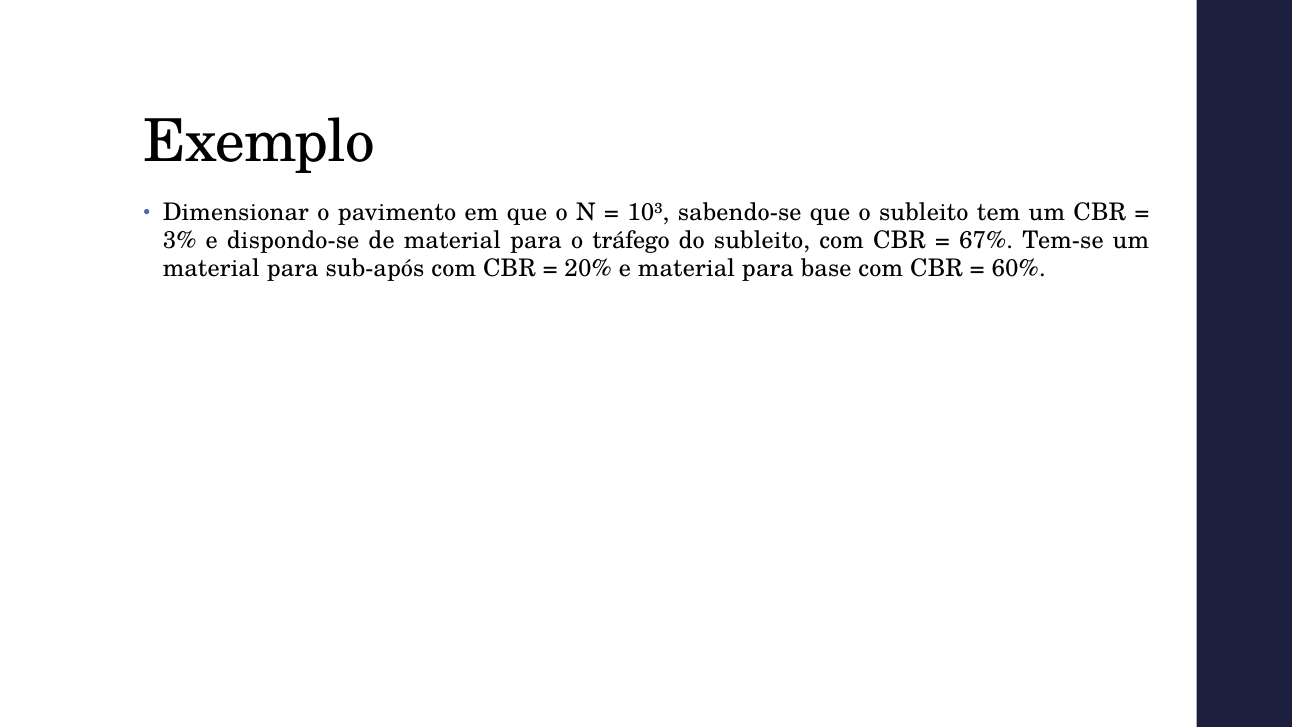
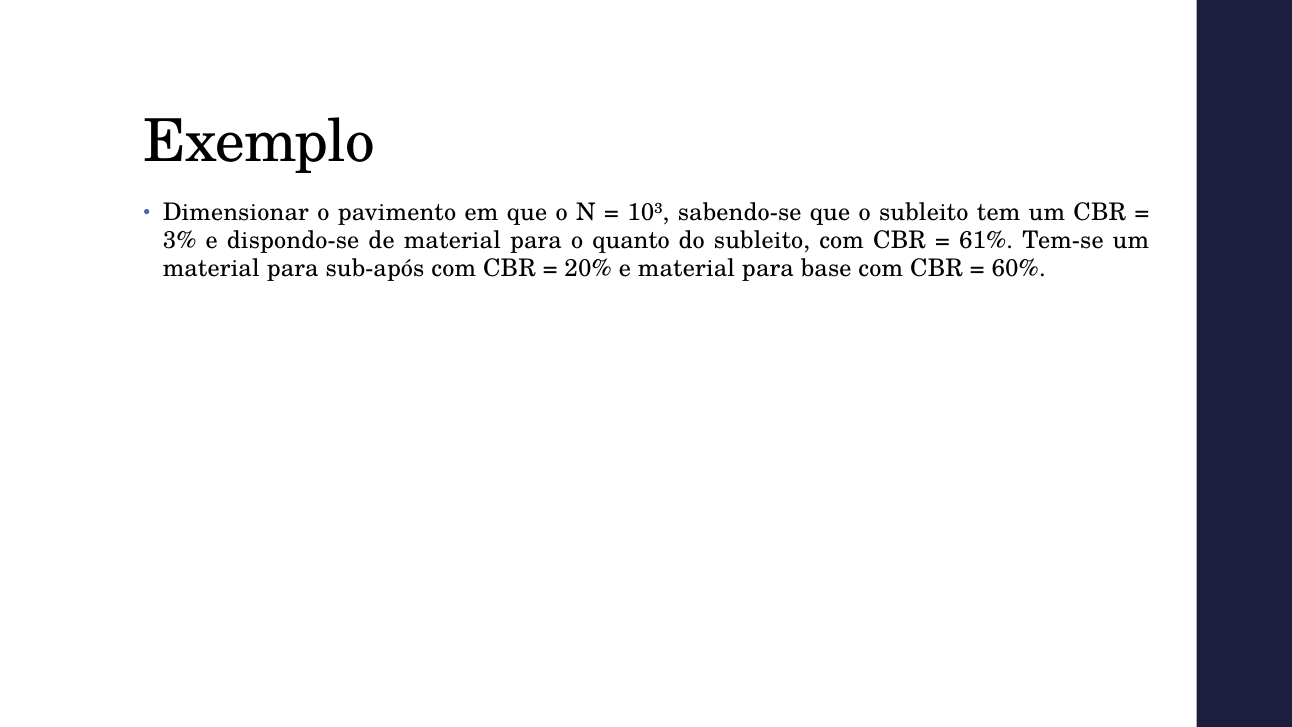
tráfego: tráfego -> quanto
67%: 67% -> 61%
